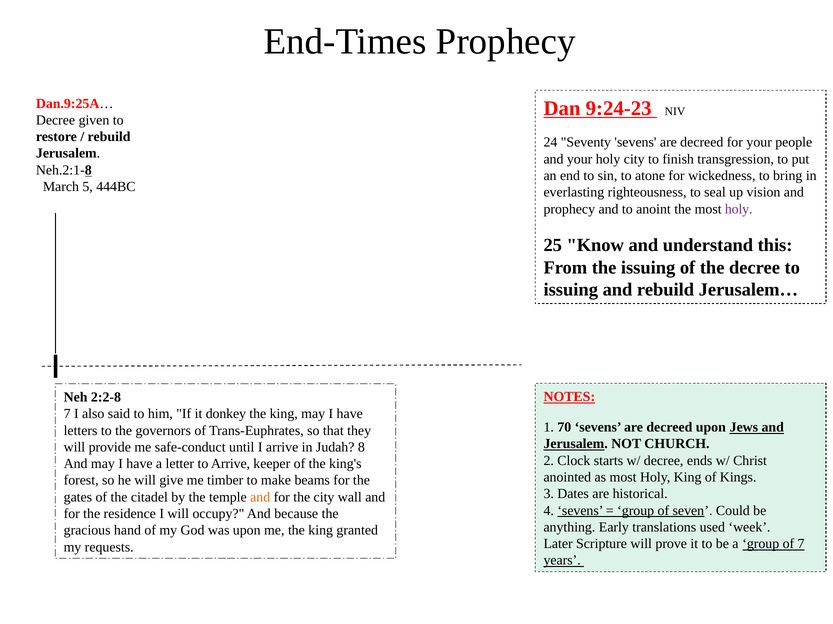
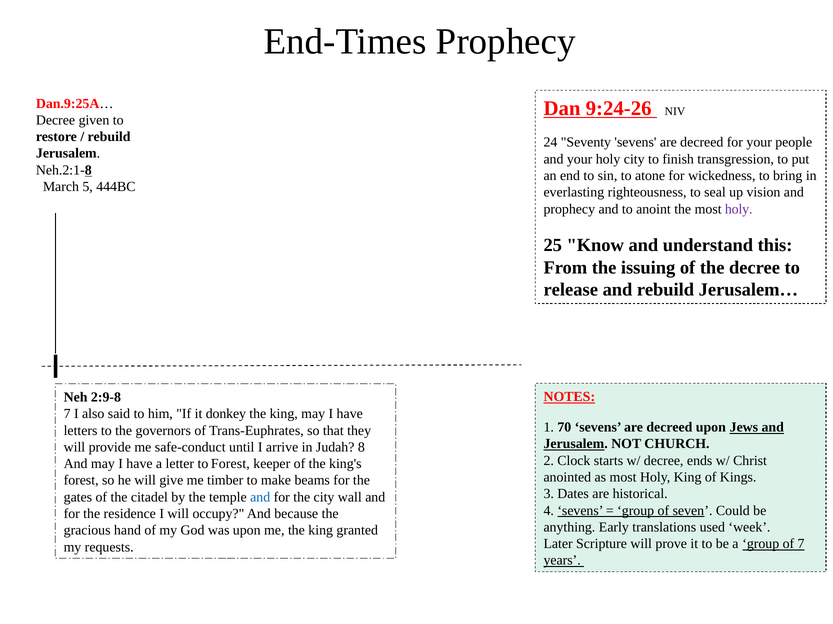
9:24-23: 9:24-23 -> 9:24-26
issuing at (571, 290): issuing -> release
2:2-8: 2:2-8 -> 2:9-8
to Arrive: Arrive -> Forest
and at (260, 498) colour: orange -> blue
